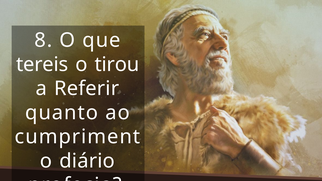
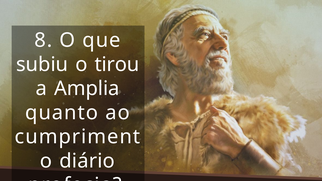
tereis: tereis -> subiu
Referir: Referir -> Amplia
